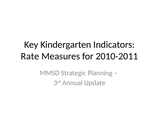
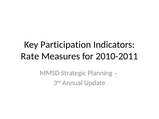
Kindergarten: Kindergarten -> Participation
